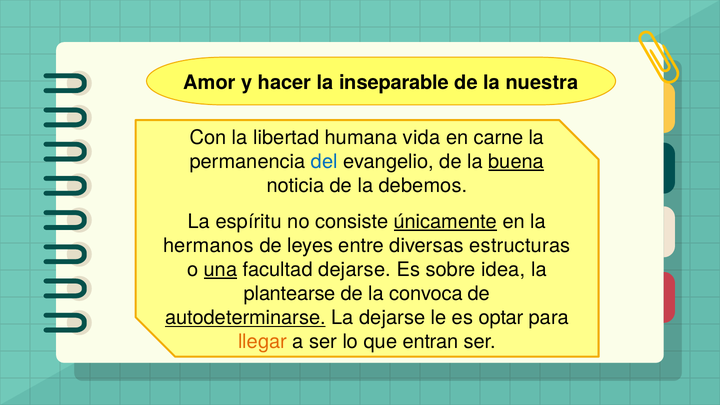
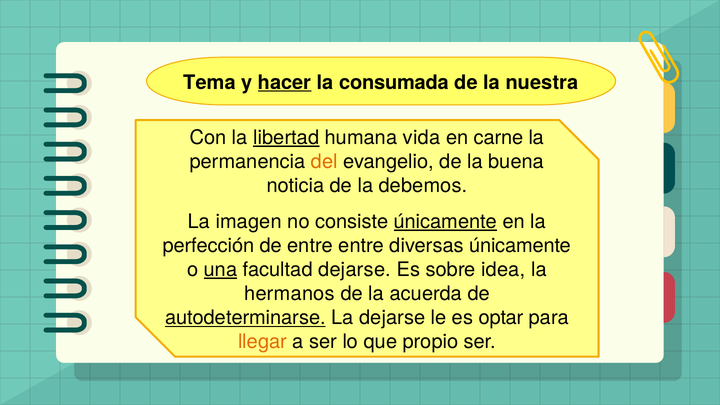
Amor: Amor -> Tema
hacer underline: none -> present
inseparable: inseparable -> consumada
libertad underline: none -> present
del colour: blue -> orange
buena underline: present -> none
espíritu: espíritu -> imagen
hermanos: hermanos -> perfección
de leyes: leyes -> entre
diversas estructuras: estructuras -> únicamente
plantearse: plantearse -> hermanos
convoca: convoca -> acuerda
entran: entran -> propio
